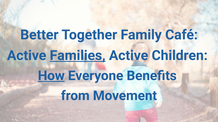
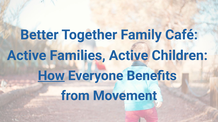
Families underline: present -> none
